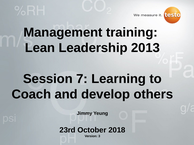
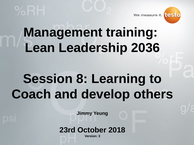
2013: 2013 -> 2036
7: 7 -> 8
